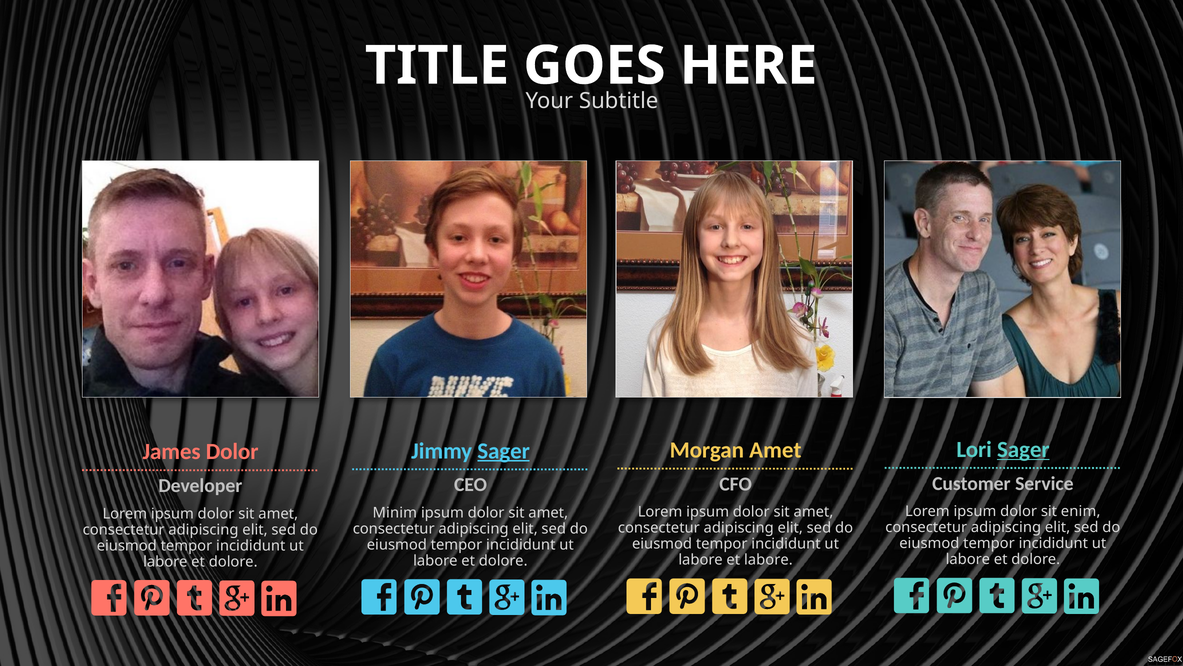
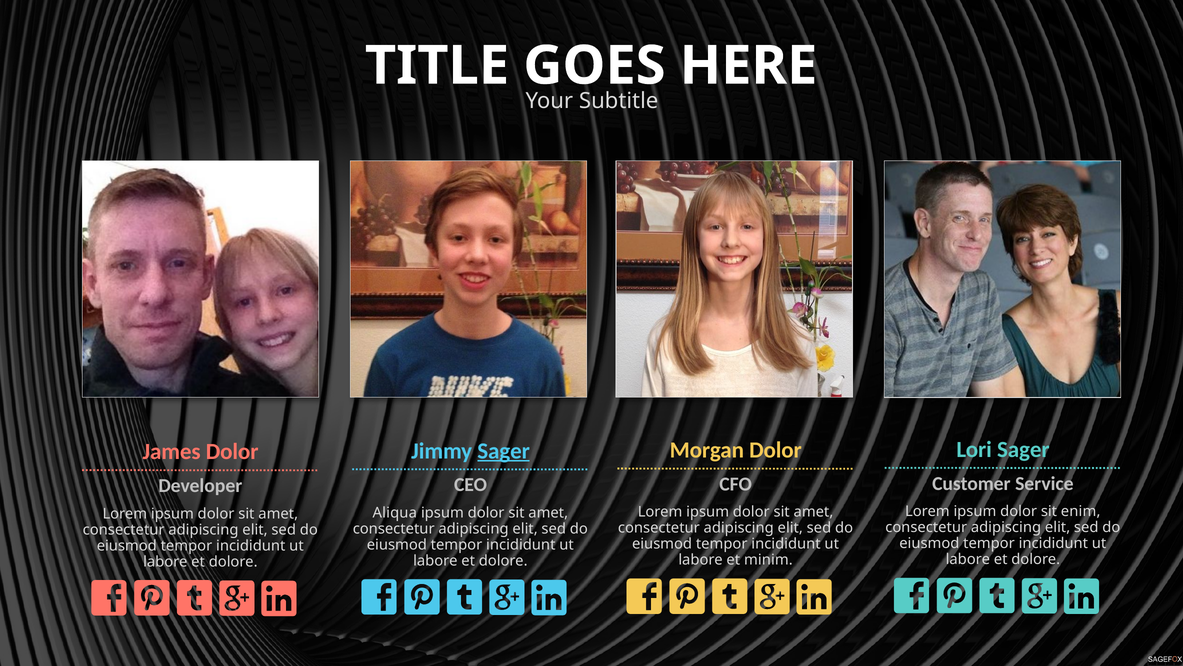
Sager at (1023, 449) underline: present -> none
Morgan Amet: Amet -> Dolor
Minim: Minim -> Aliqua
et labore: labore -> minim
